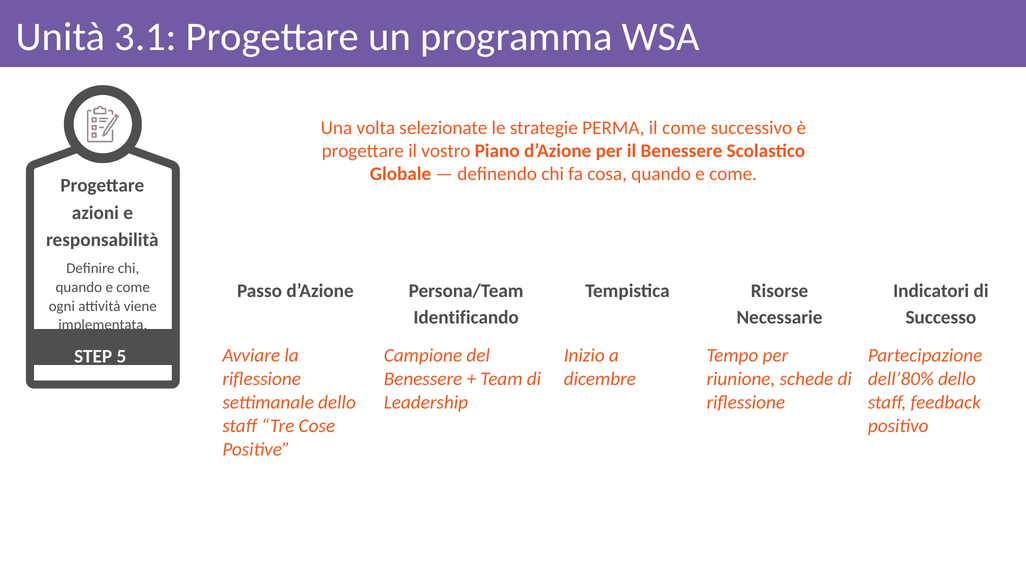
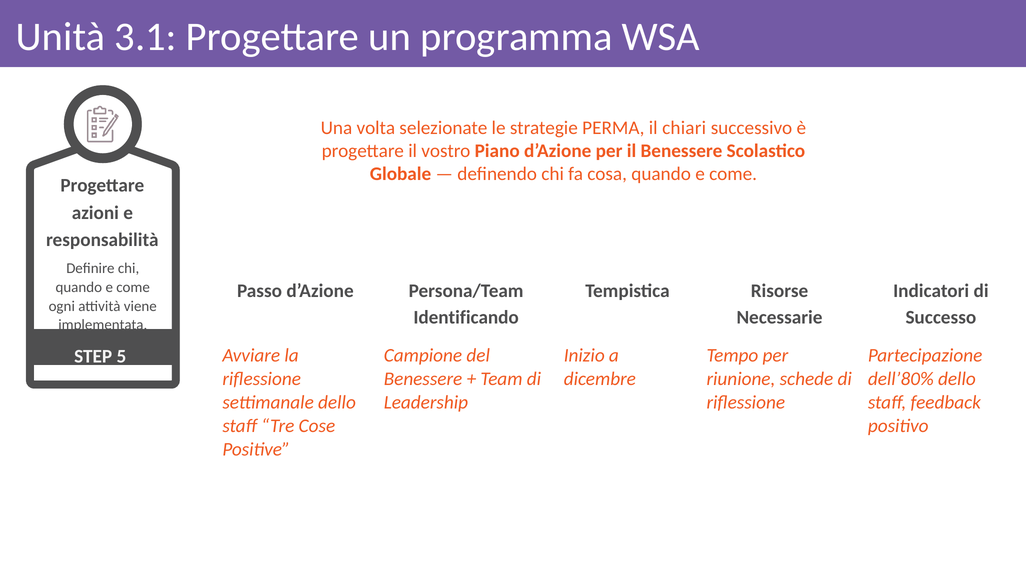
il come: come -> chiari
